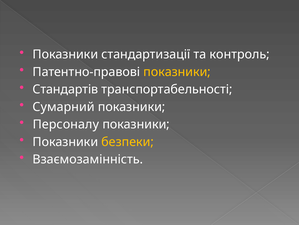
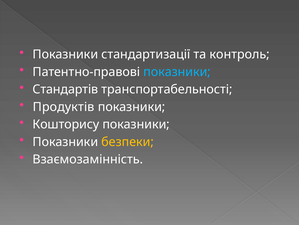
показники at (177, 72) colour: yellow -> light blue
Сумарний: Сумарний -> Продуктів
Персоналу: Персоналу -> Кошторису
